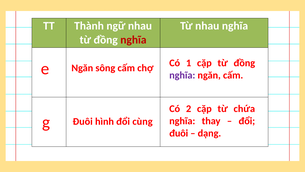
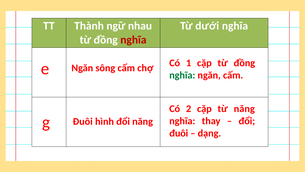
Từ nhau: nhau -> dưới
nghĩa at (182, 75) colour: purple -> green
từ chứa: chứa -> năng
đổi cùng: cùng -> năng
